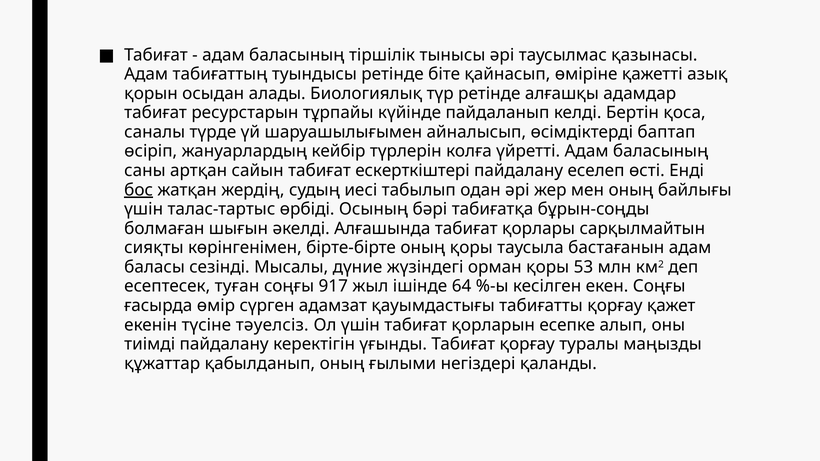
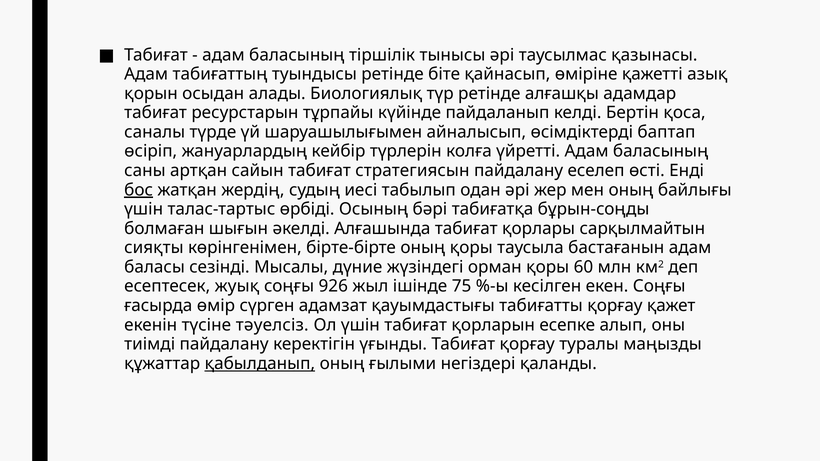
ескерткіштері: ескерткіштері -> стратегиясын
53: 53 -> 60
туған: туған -> жуық
917: 917 -> 926
64: 64 -> 75
қабылданып underline: none -> present
